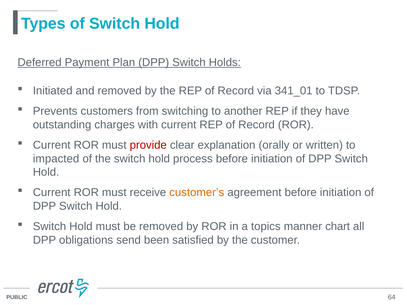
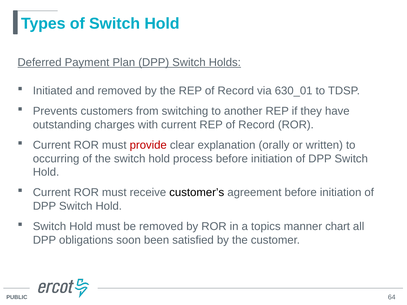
341_01: 341_01 -> 630_01
impacted: impacted -> occurring
customer’s colour: orange -> black
send: send -> soon
